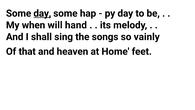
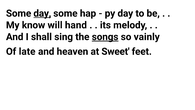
when: when -> know
songs underline: none -> present
that: that -> late
Home: Home -> Sweet
